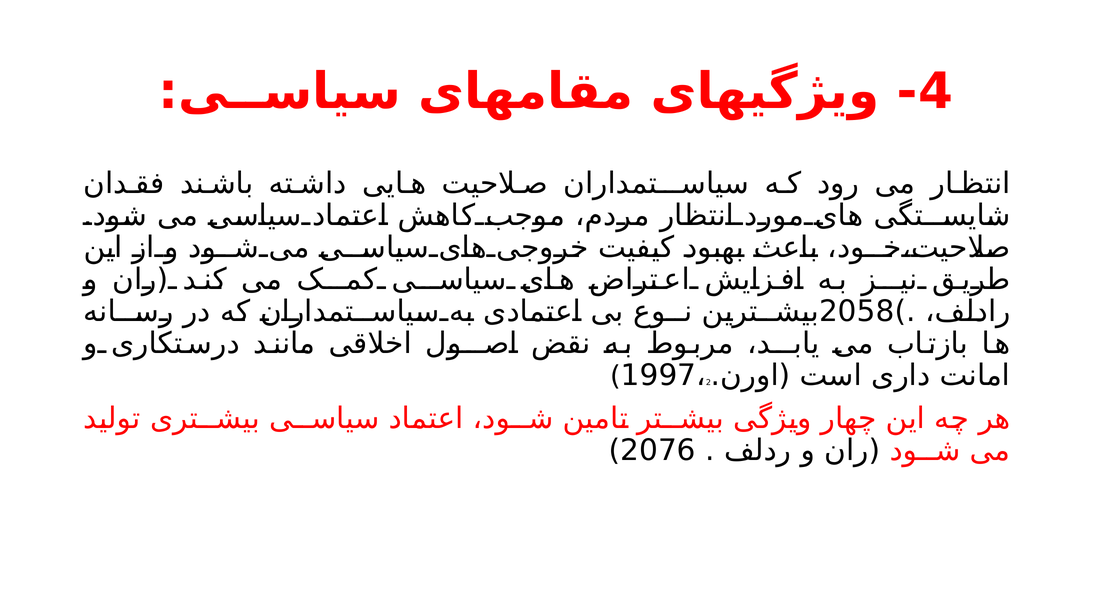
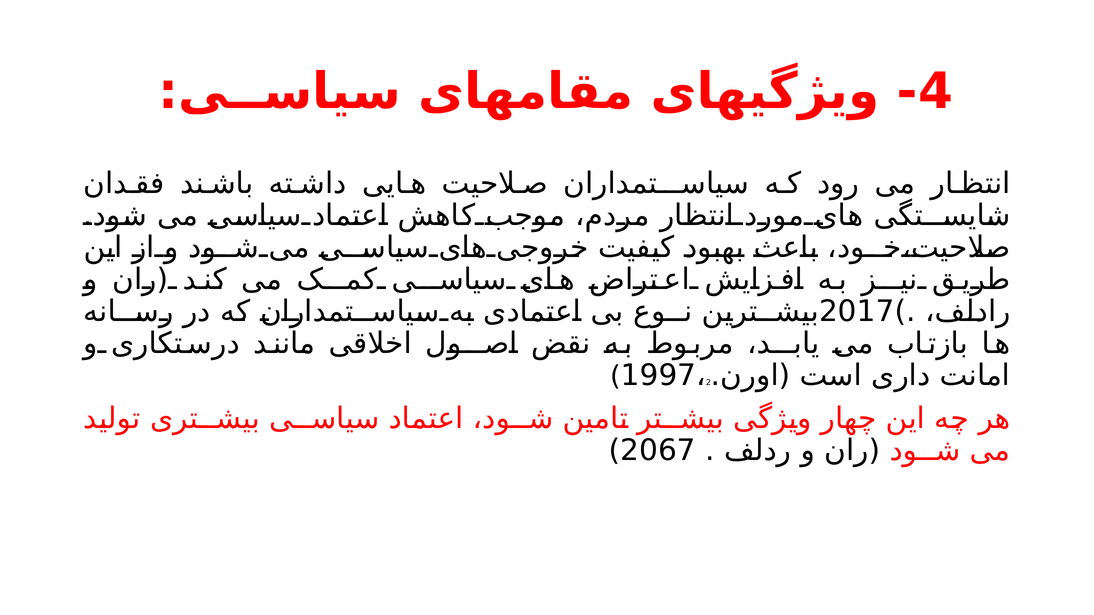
2058: 2058 -> 2017
2076: 2076 -> 2067
